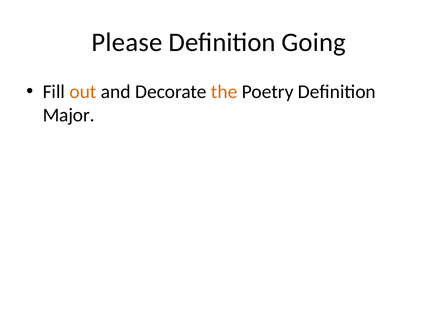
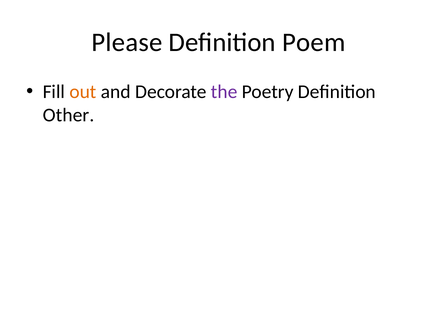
Going: Going -> Poem
the colour: orange -> purple
Major: Major -> Other
